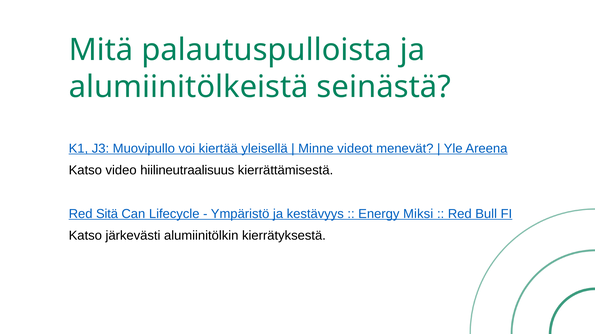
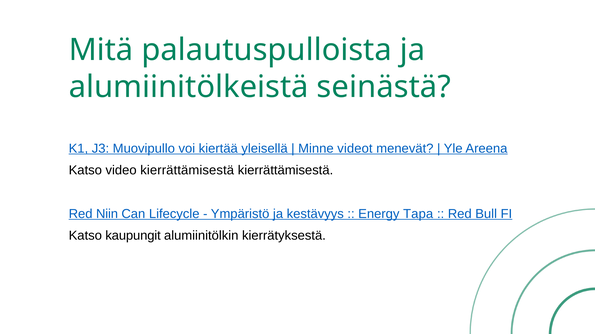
video hiilineutraalisuus: hiilineutraalisuus -> kierrättämisestä
Sitä: Sitä -> Niin
Miksi: Miksi -> Tapa
järkevästi: järkevästi -> kaupungit
